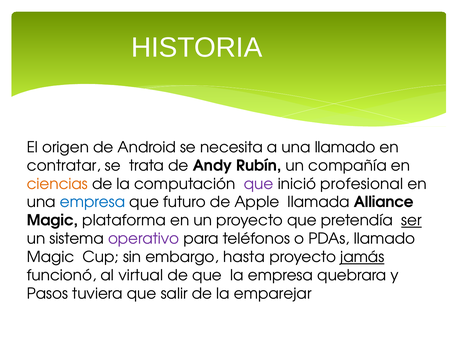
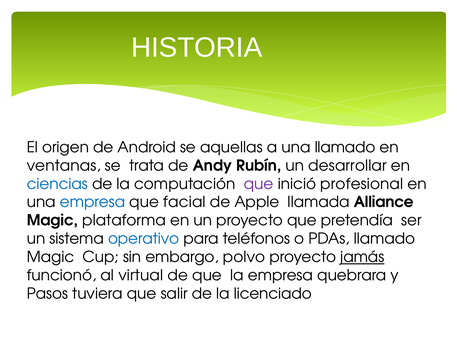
necesita: necesita -> aquellas
contratar: contratar -> ventanas
compañía: compañía -> desarrollar
ciencias colour: orange -> blue
futuro: futuro -> facial
ser underline: present -> none
operativo colour: purple -> blue
hasta: hasta -> polvo
emparejar: emparejar -> licenciado
